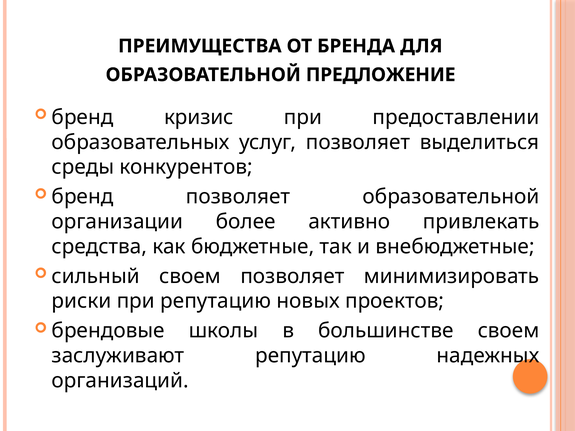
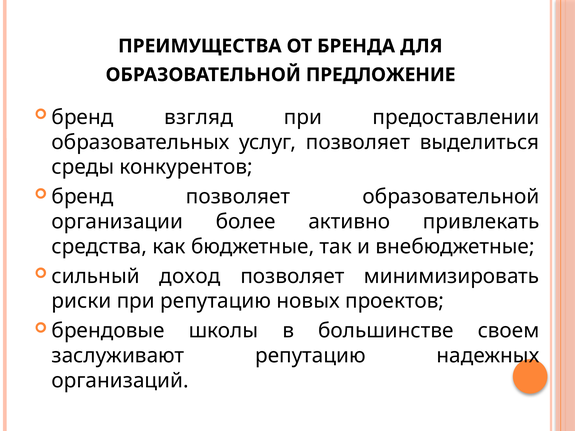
кризис: кризис -> взгляд
сильный своем: своем -> доход
